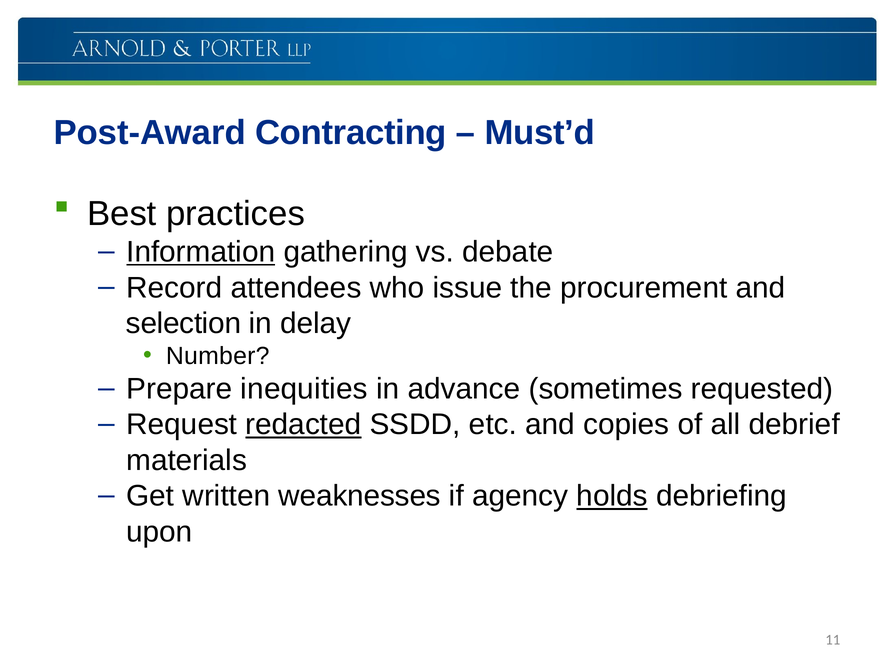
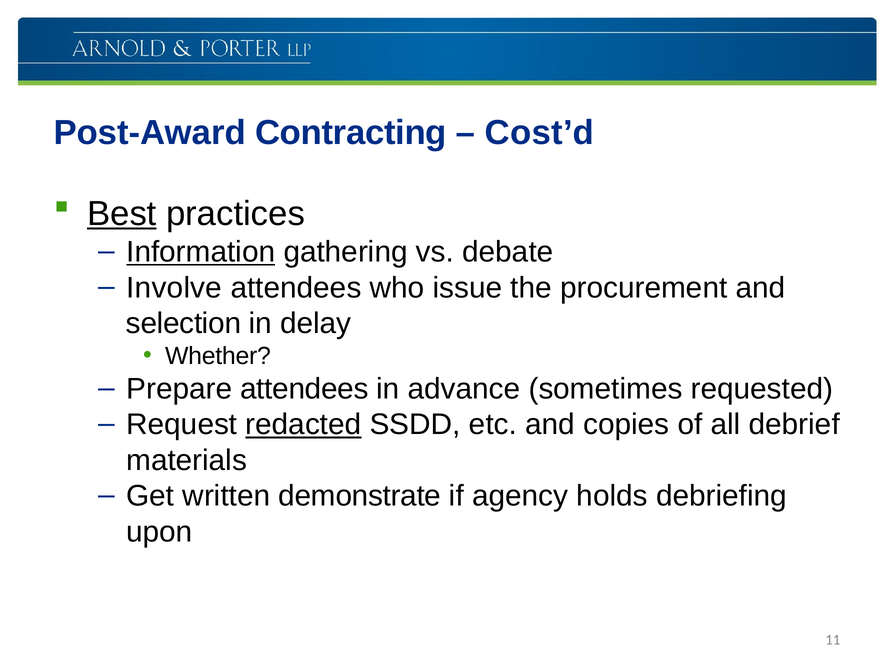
Must’d: Must’d -> Cost’d
Best underline: none -> present
Record: Record -> Involve
Number: Number -> Whether
Prepare inequities: inequities -> attendees
weaknesses: weaknesses -> demonstrate
holds underline: present -> none
